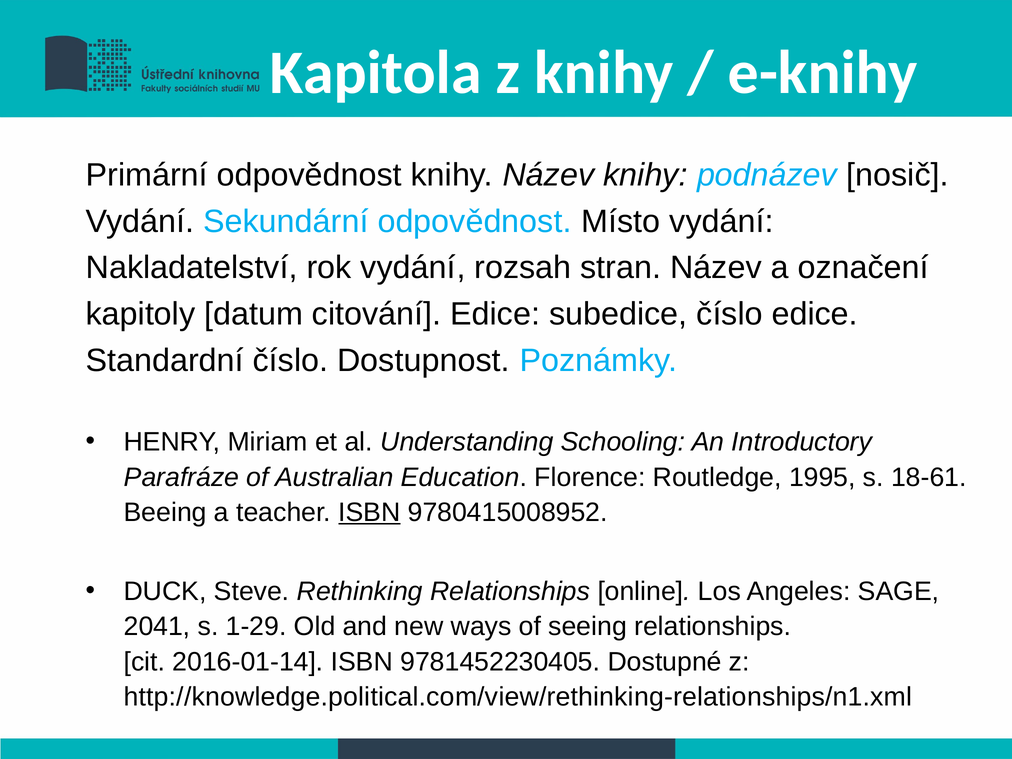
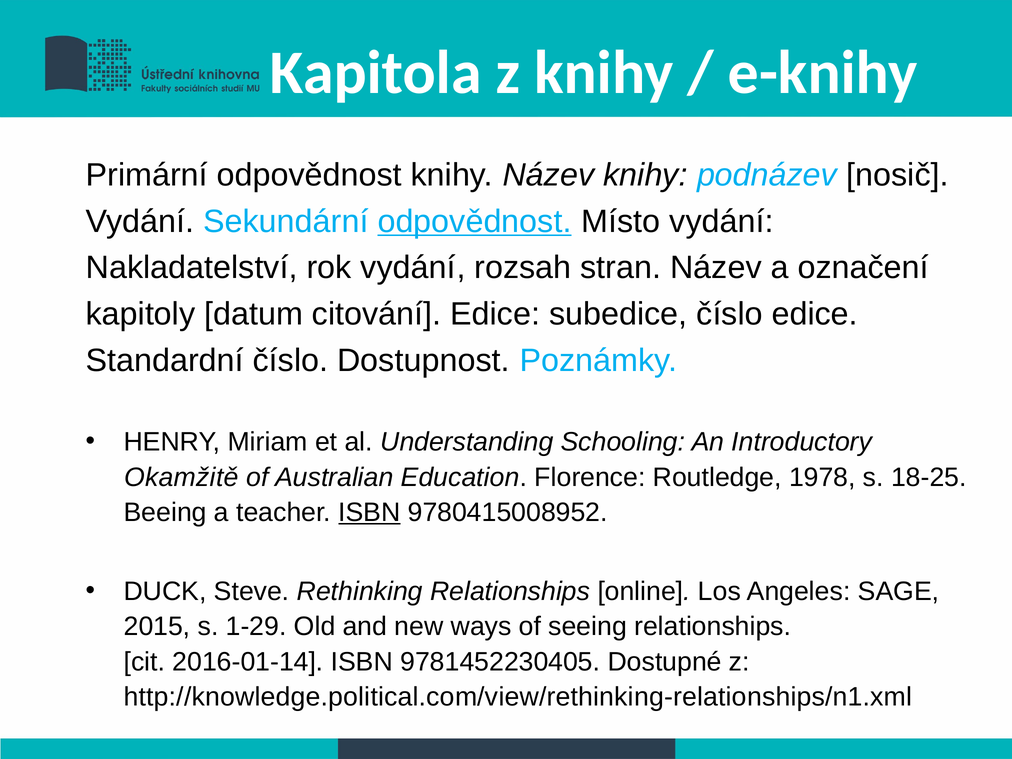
odpovědnost at (475, 221) underline: none -> present
Parafráze: Parafráze -> Okamžitě
1995: 1995 -> 1978
18-61: 18-61 -> 18-25
2041: 2041 -> 2015
